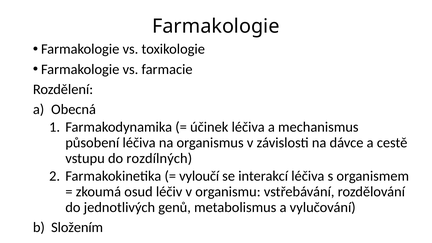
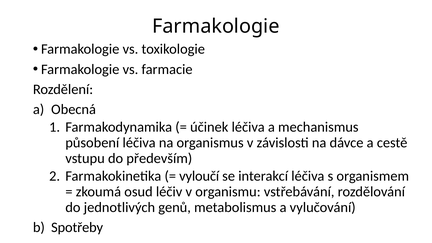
rozdílných: rozdílných -> především
Složením: Složením -> Spotřeby
